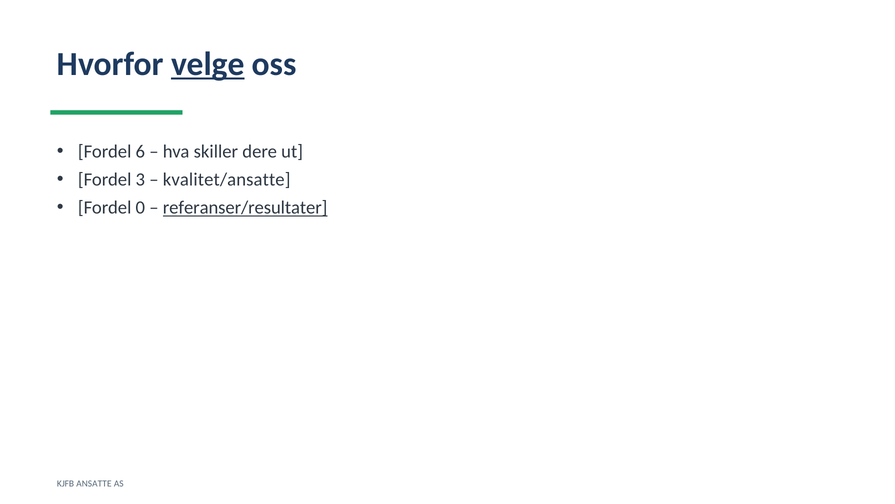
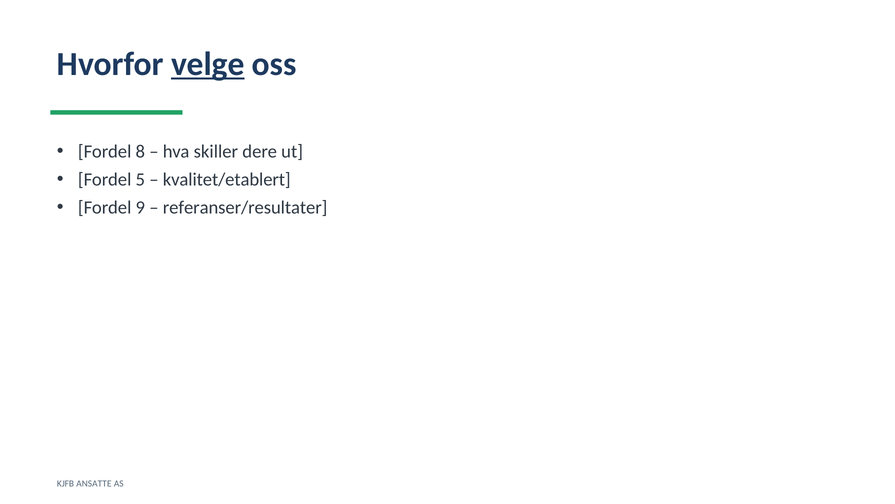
6: 6 -> 8
3: 3 -> 5
kvalitet/ansatte: kvalitet/ansatte -> kvalitet/etablert
0: 0 -> 9
referanser/resultater underline: present -> none
